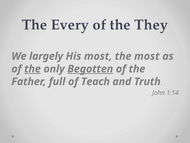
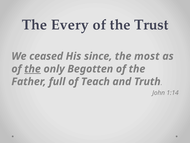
They: They -> Trust
largely: largely -> ceased
His most: most -> since
Begotten underline: present -> none
